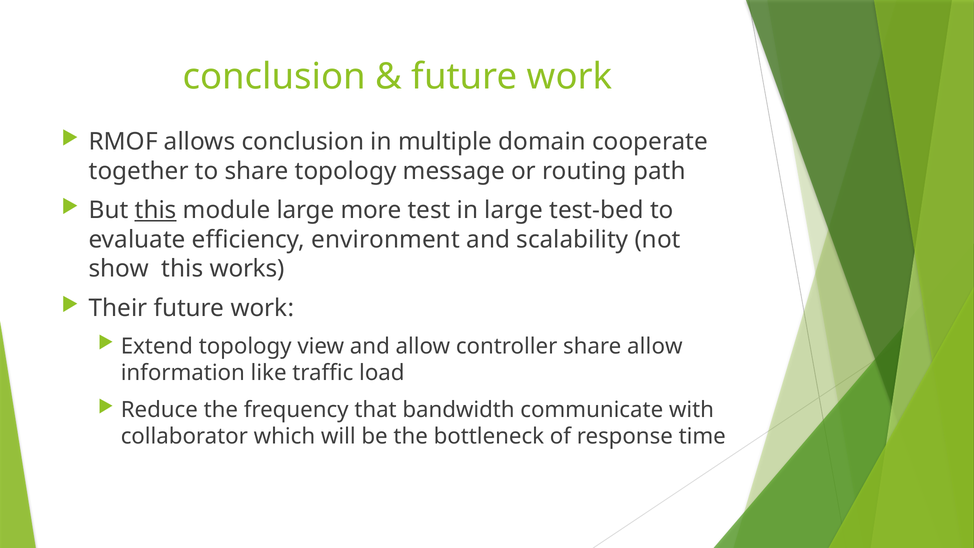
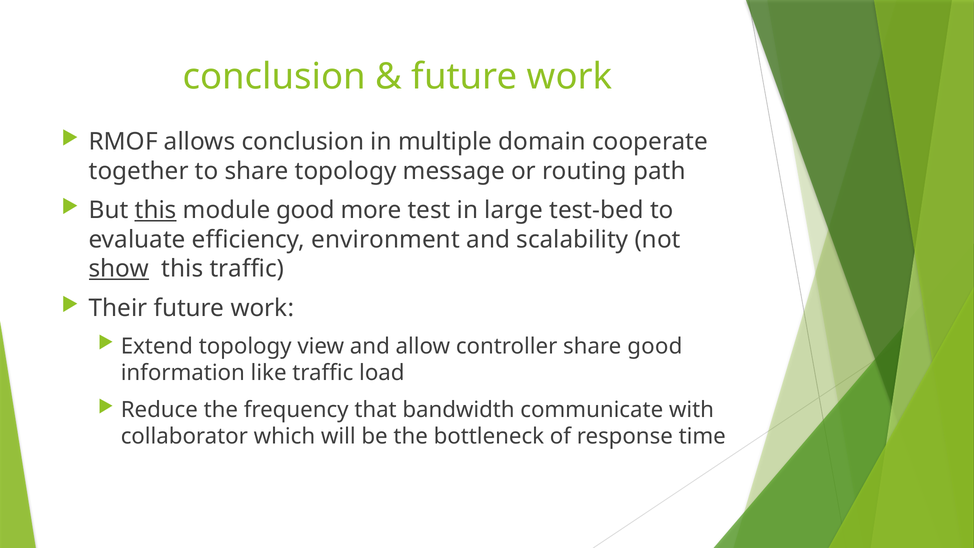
module large: large -> good
show underline: none -> present
this works: works -> traffic
share allow: allow -> good
